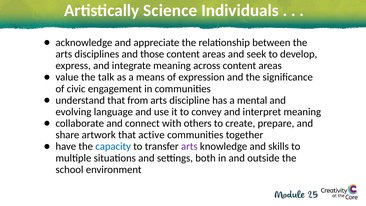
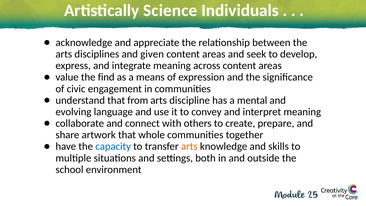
those: those -> given
talk: talk -> find
active: active -> whole
arts at (189, 146) colour: purple -> orange
